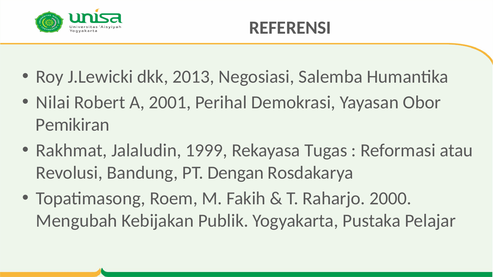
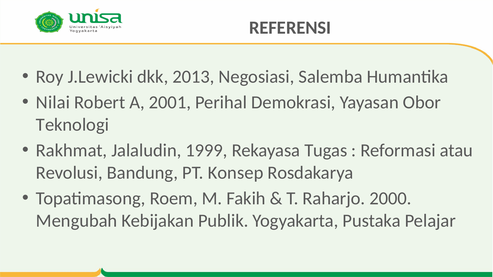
Pemikiran: Pemikiran -> Teknologi
Dengan: Dengan -> Konsep
